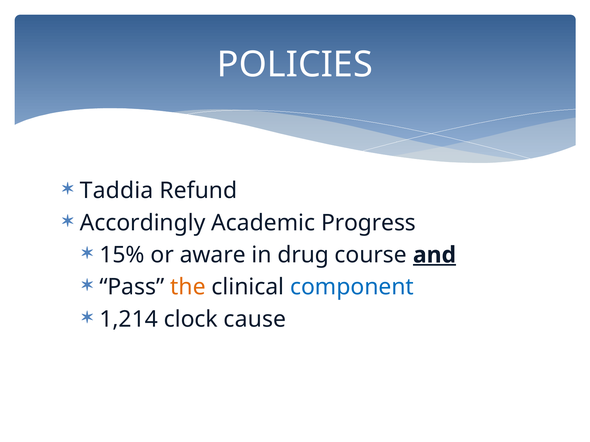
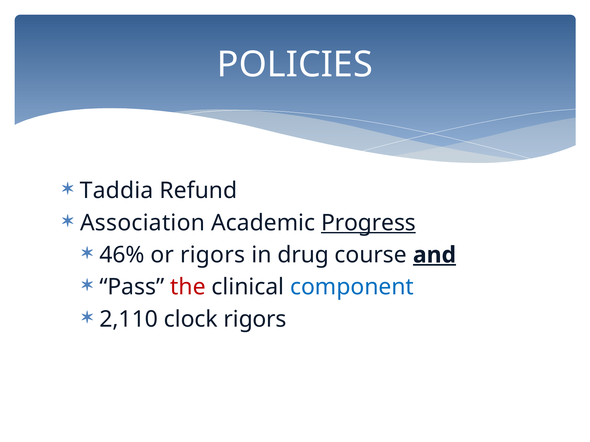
Accordingly: Accordingly -> Association
Progress underline: none -> present
15%: 15% -> 46%
or aware: aware -> rigors
the colour: orange -> red
1,214: 1,214 -> 2,110
clock cause: cause -> rigors
